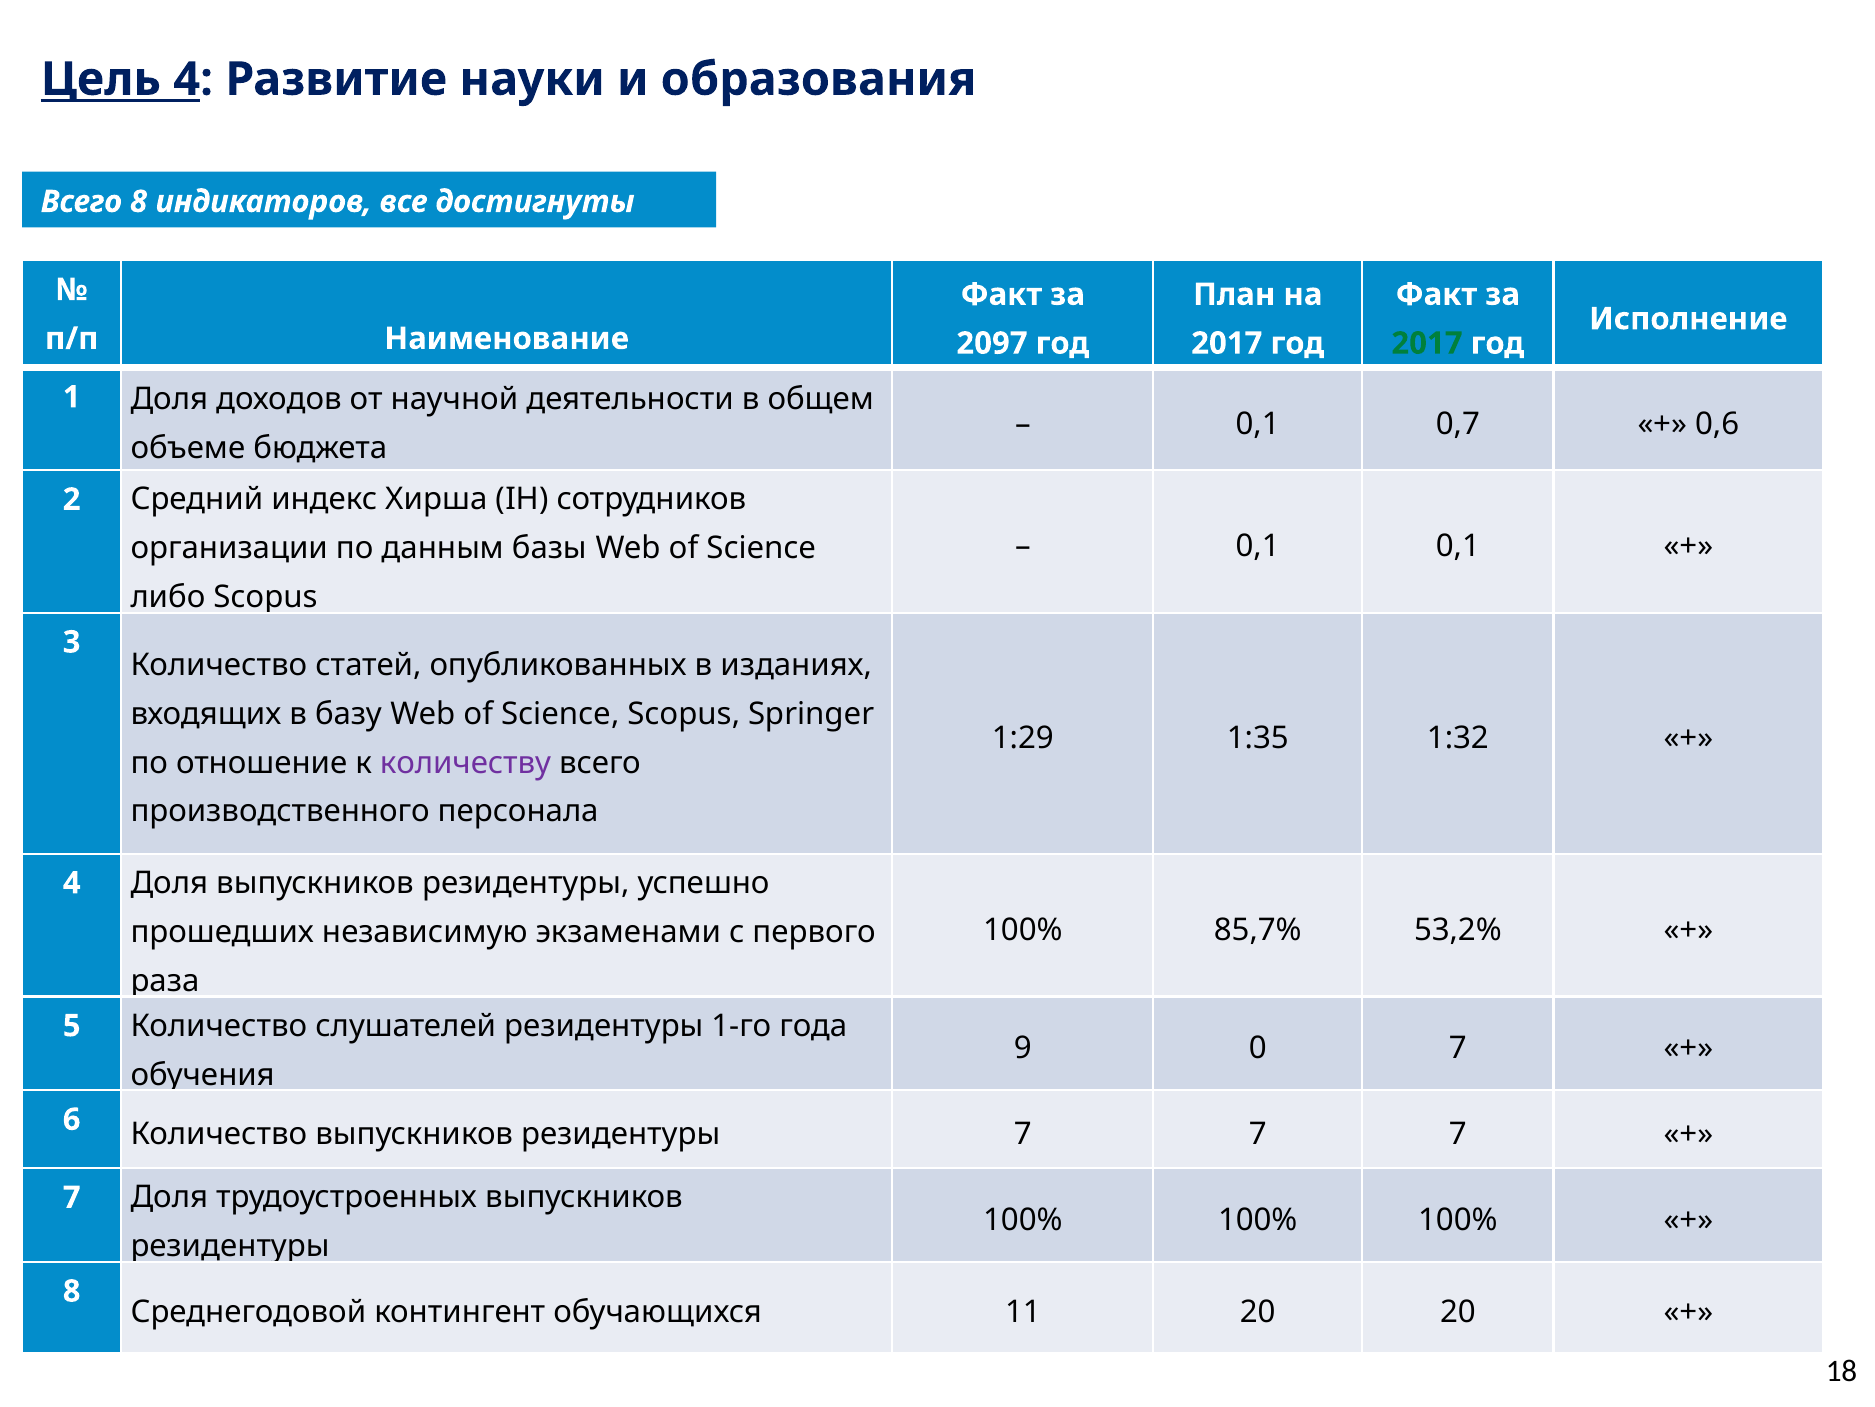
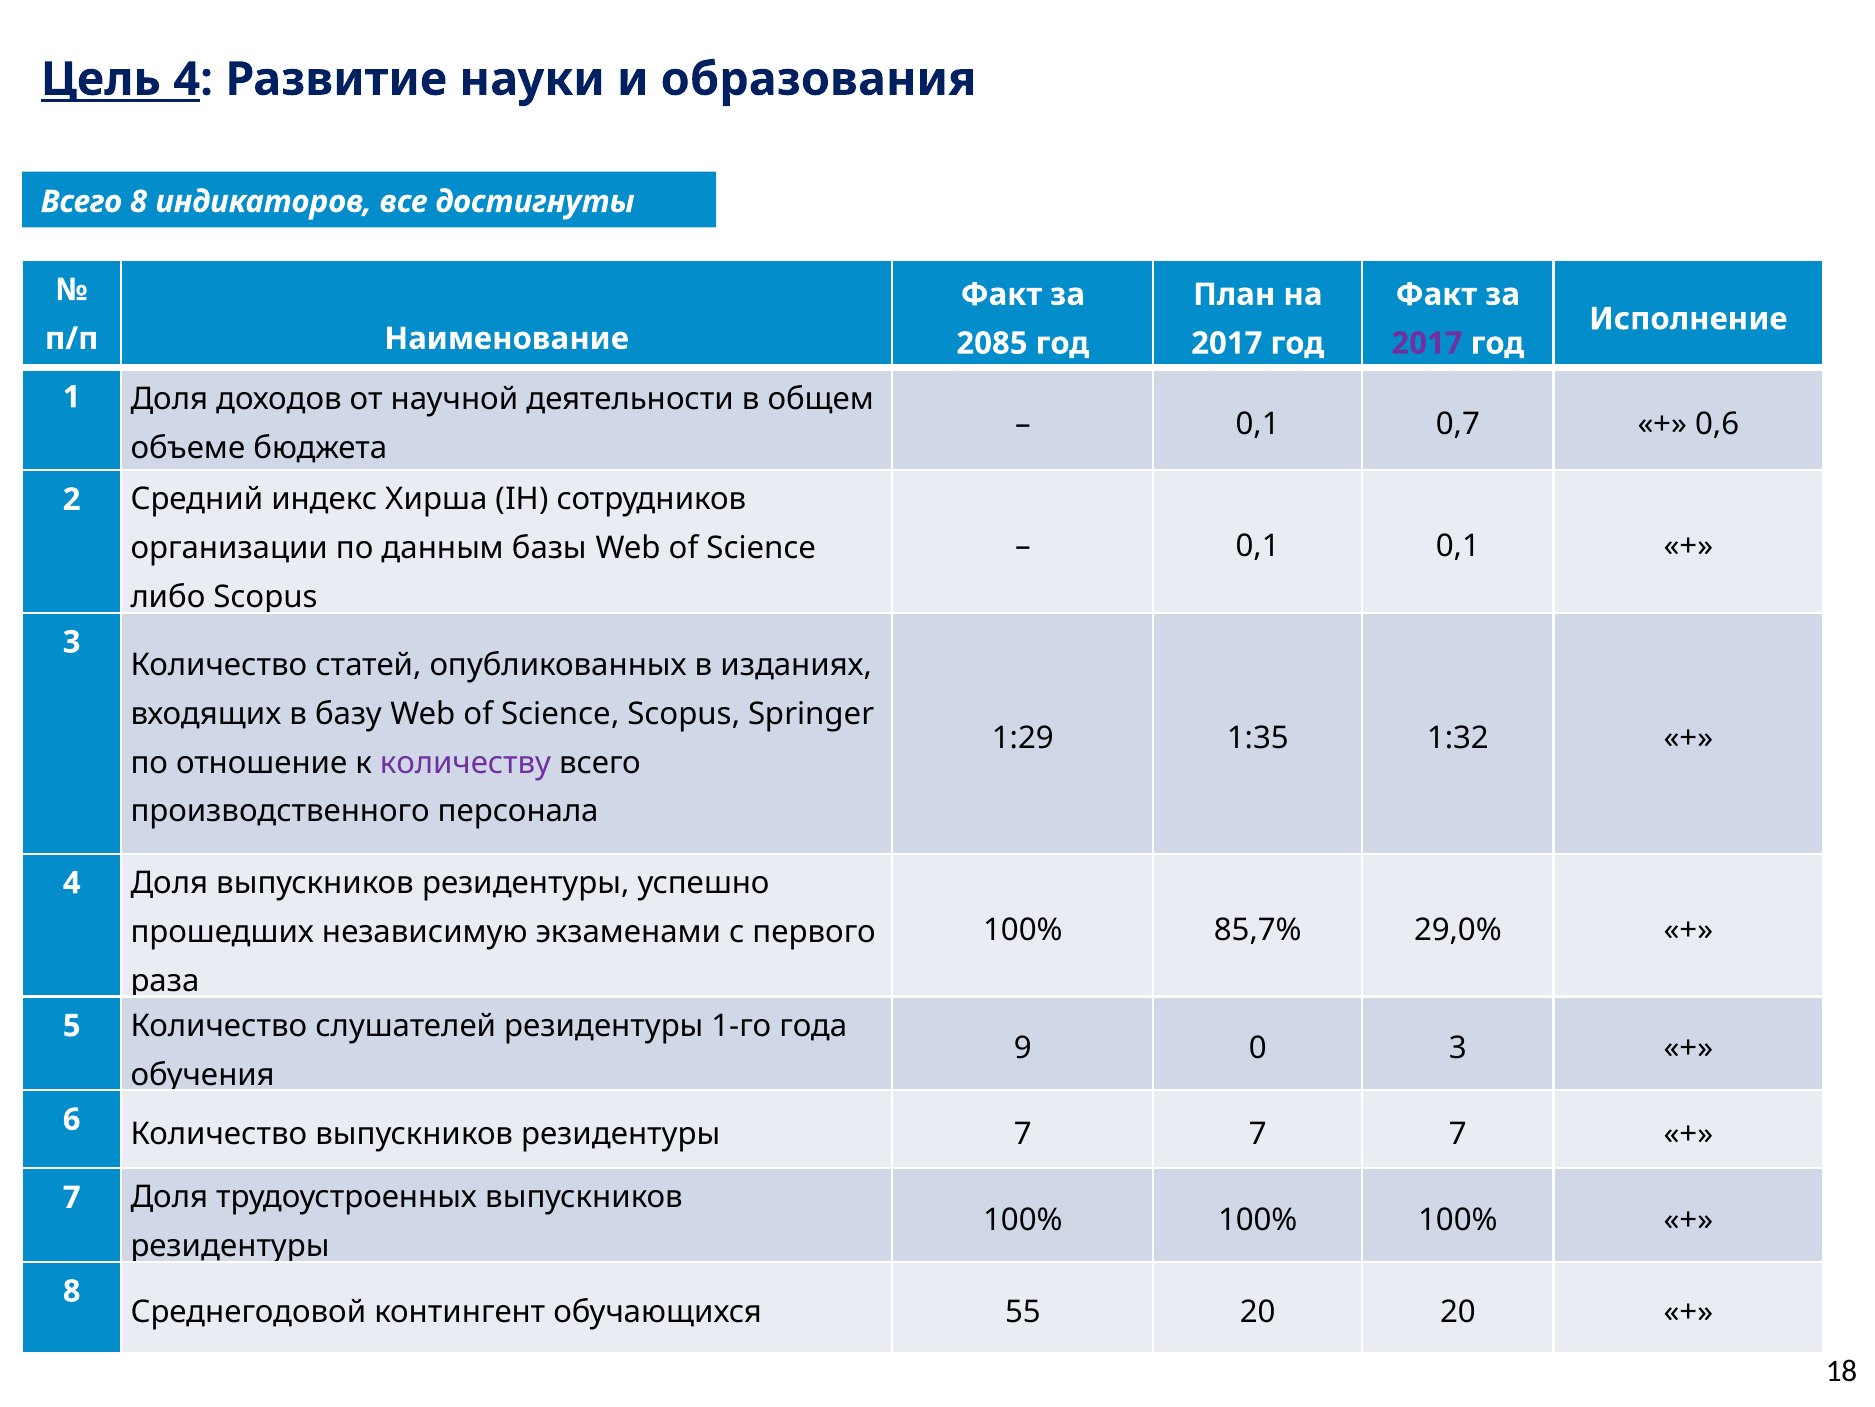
2097: 2097 -> 2085
2017 at (1427, 343) colour: green -> purple
53,2%: 53,2% -> 29,0%
0 7: 7 -> 3
11: 11 -> 55
